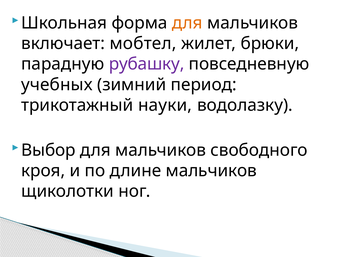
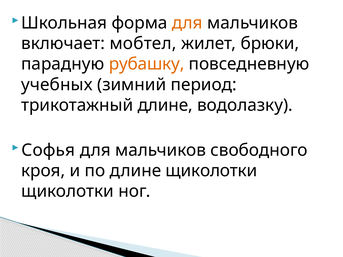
рубашку colour: purple -> orange
трикотажный науки: науки -> длине
Выбор: Выбор -> Софья
длине мальчиков: мальчиков -> щиколотки
